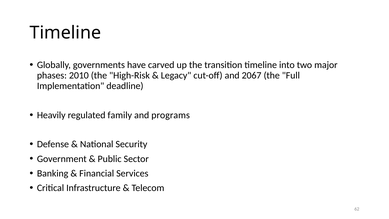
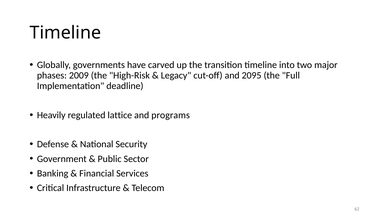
2010: 2010 -> 2009
2067: 2067 -> 2095
family: family -> lattice
